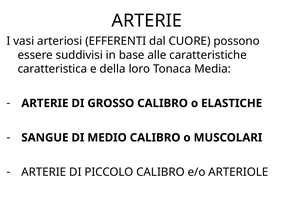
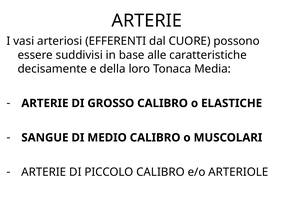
caratteristica: caratteristica -> decisamente
